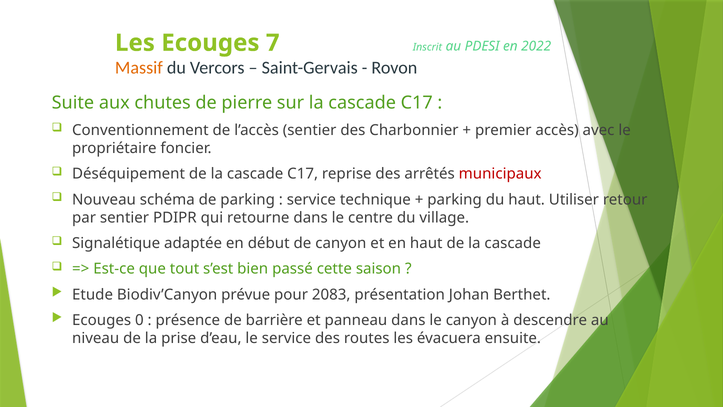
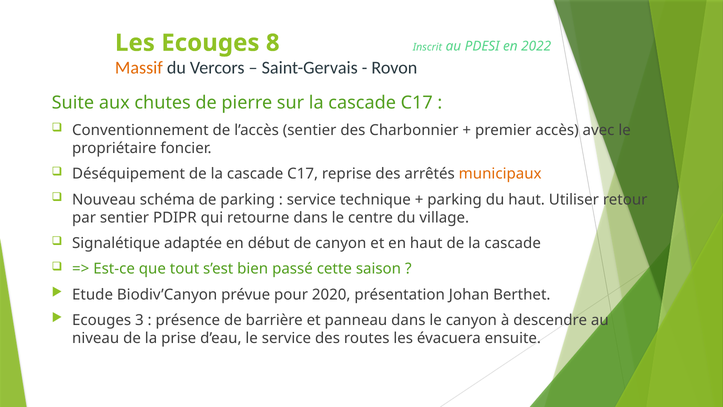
7: 7 -> 8
municipaux colour: red -> orange
2083: 2083 -> 2020
0: 0 -> 3
